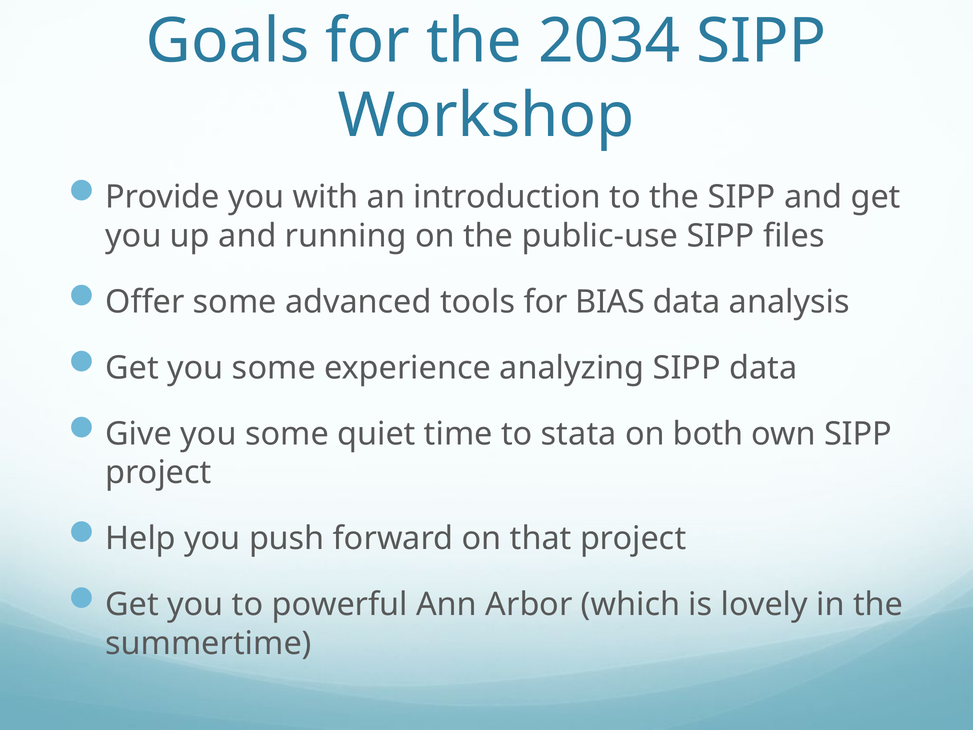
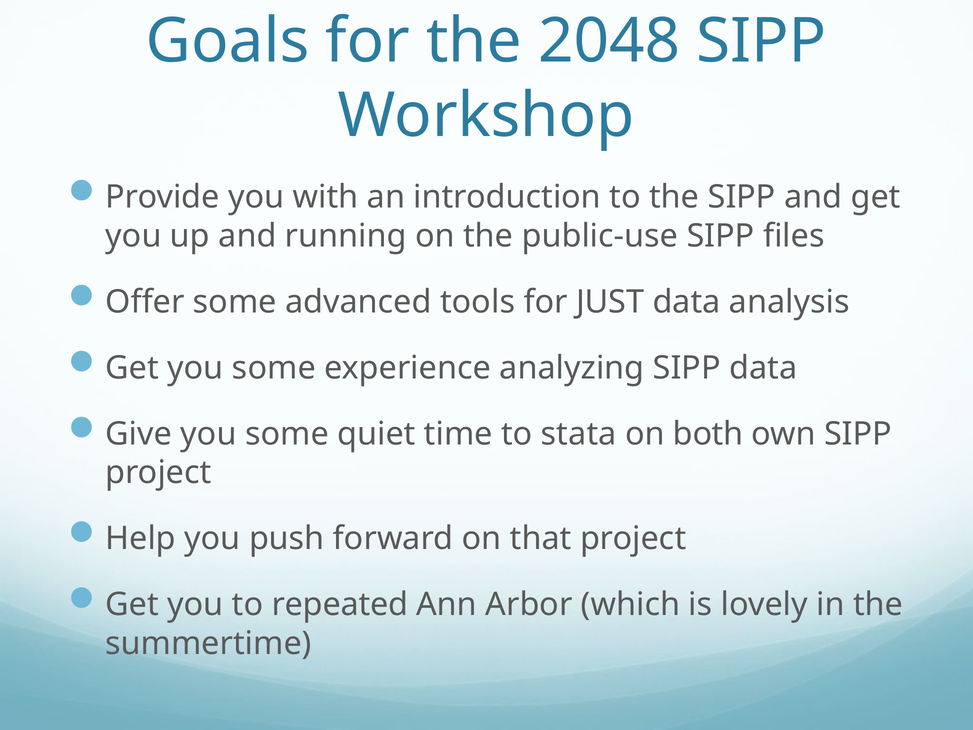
2034: 2034 -> 2048
BIAS: BIAS -> JUST
powerful: powerful -> repeated
